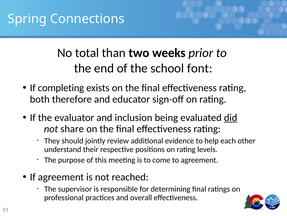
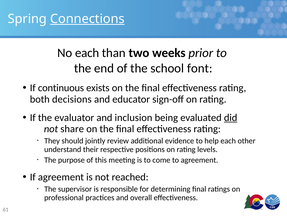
Connections underline: none -> present
No total: total -> each
completing: completing -> continuous
therefore: therefore -> decisions
